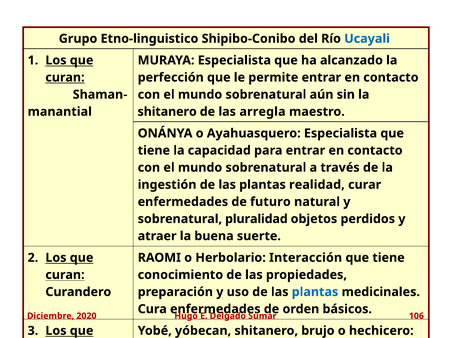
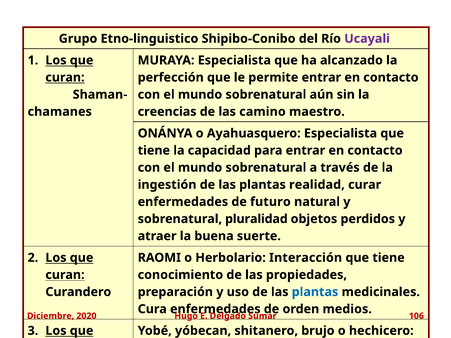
Ucayali colour: blue -> purple
manantial: manantial -> chamanes
shitanero at (167, 112): shitanero -> creencias
arregla: arregla -> camino
básicos: básicos -> medios
